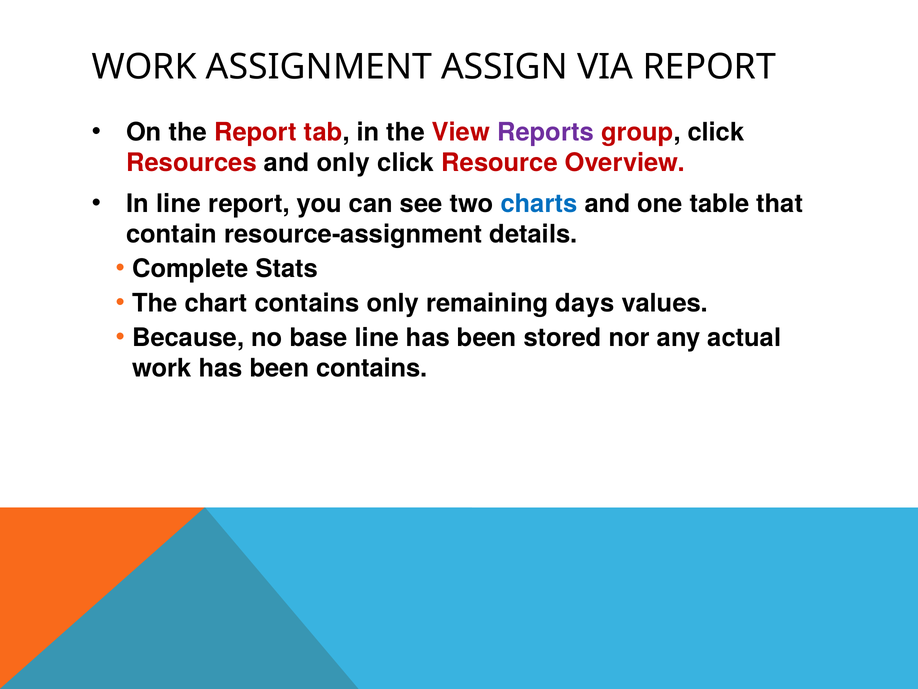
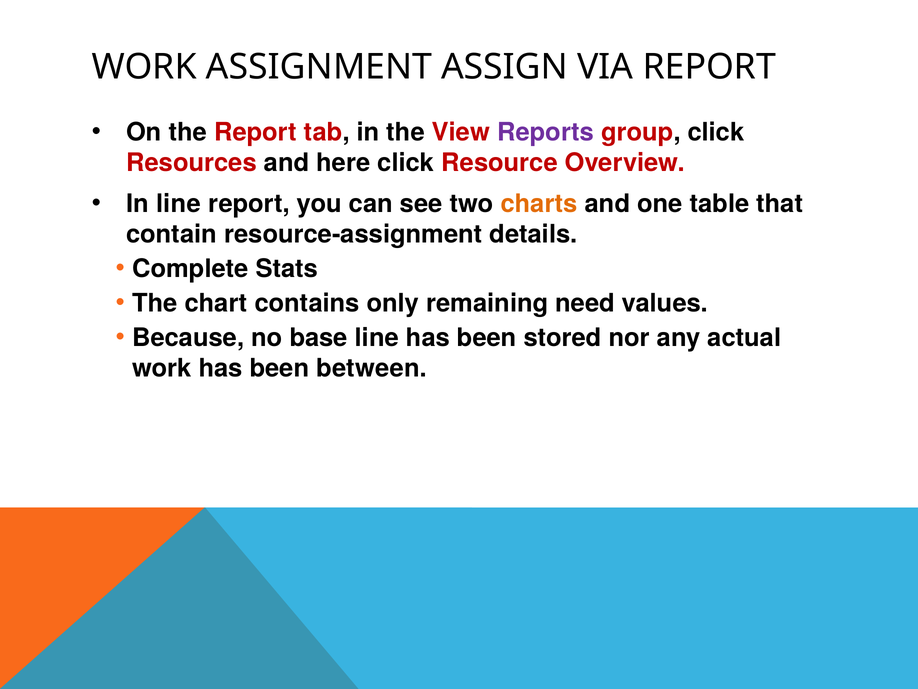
and only: only -> here
charts colour: blue -> orange
days: days -> need
been contains: contains -> between
